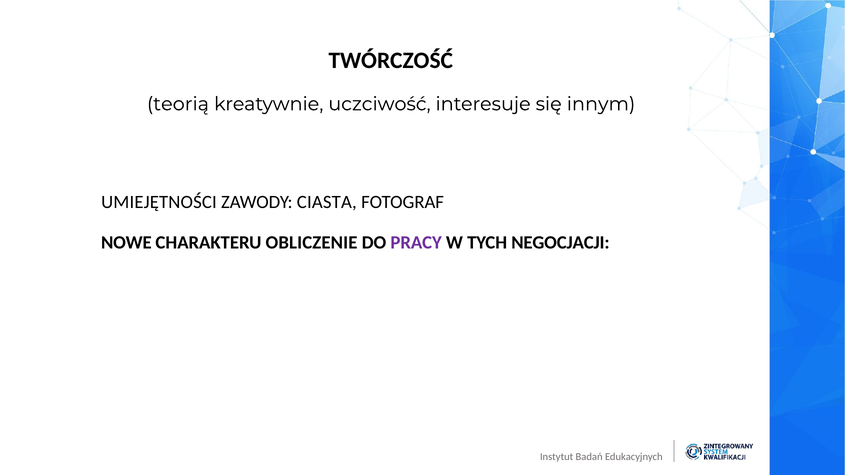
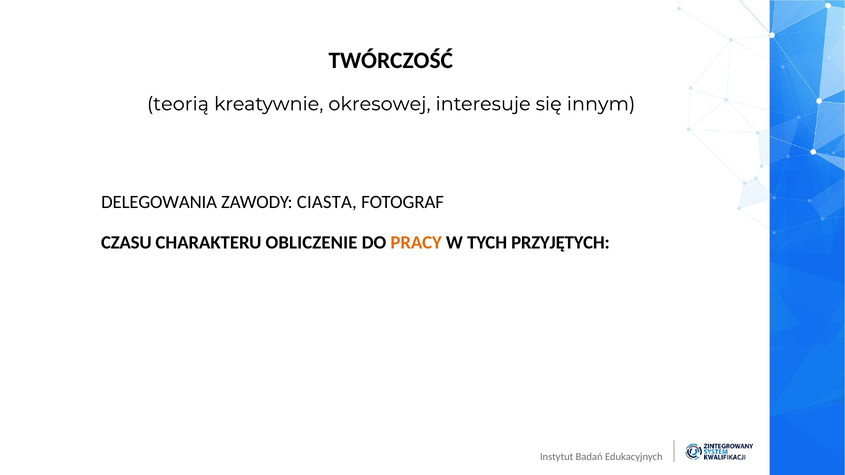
uczciwość: uczciwość -> okresowej
UMIEJĘTNOŚCI: UMIEJĘTNOŚCI -> DELEGOWANIA
NOWE: NOWE -> CZASU
PRACY colour: purple -> orange
NEGOCJACJI: NEGOCJACJI -> PRZYJĘTYCH
